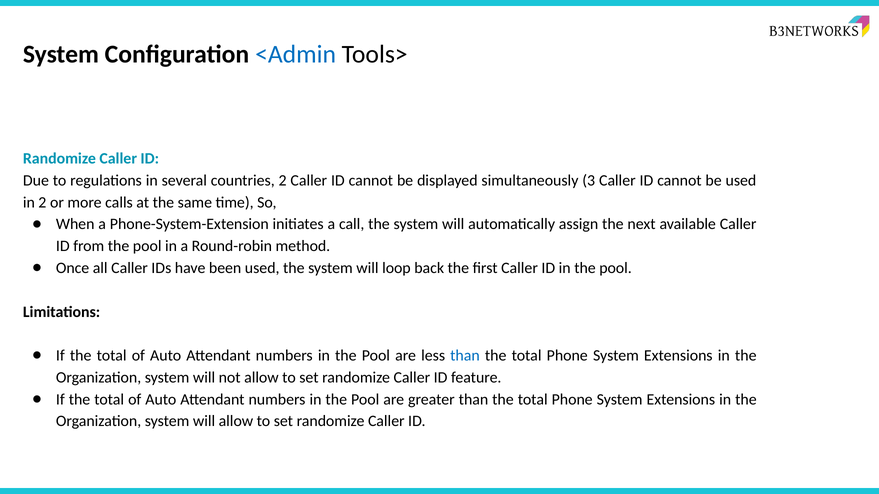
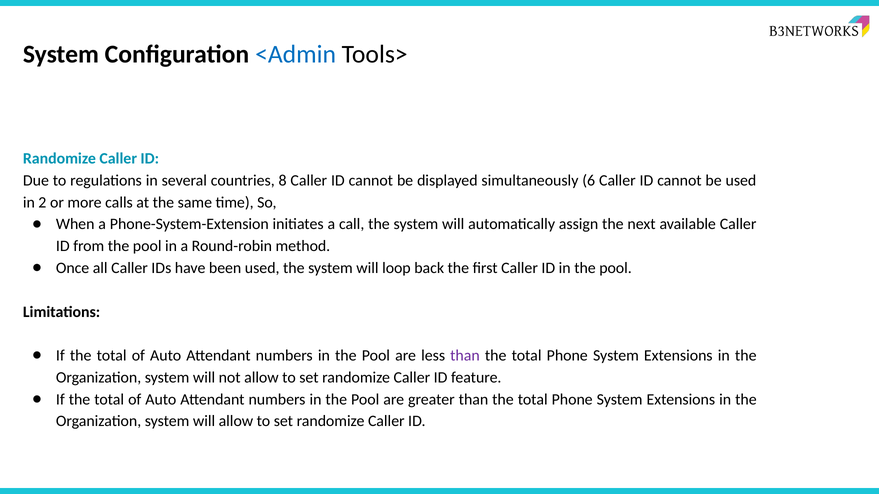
countries 2: 2 -> 8
3: 3 -> 6
than at (465, 356) colour: blue -> purple
